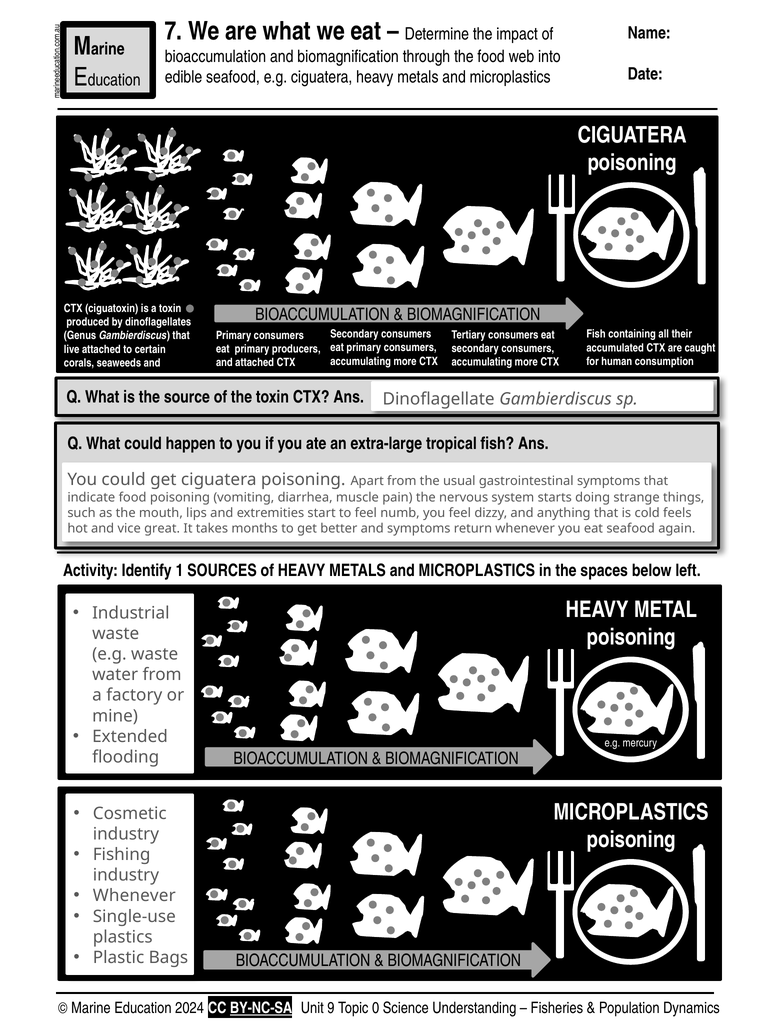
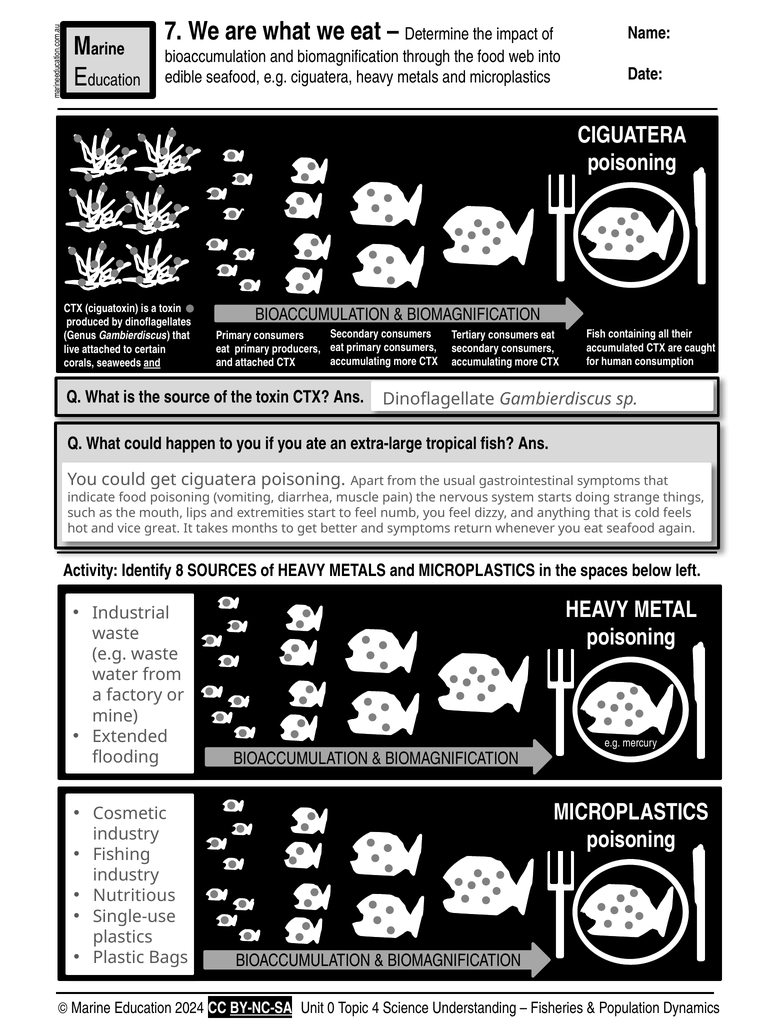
and at (152, 363) underline: none -> present
1: 1 -> 8
Whenever at (134, 896): Whenever -> Nutritious
9: 9 -> 0
0: 0 -> 4
